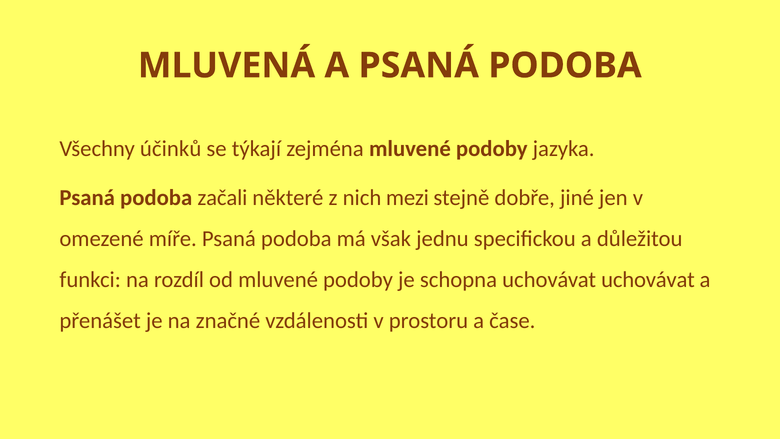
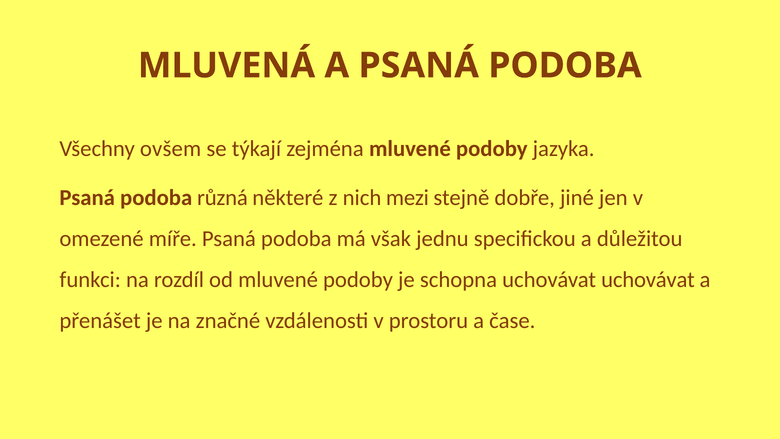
účinků: účinků -> ovšem
začali: začali -> různá
